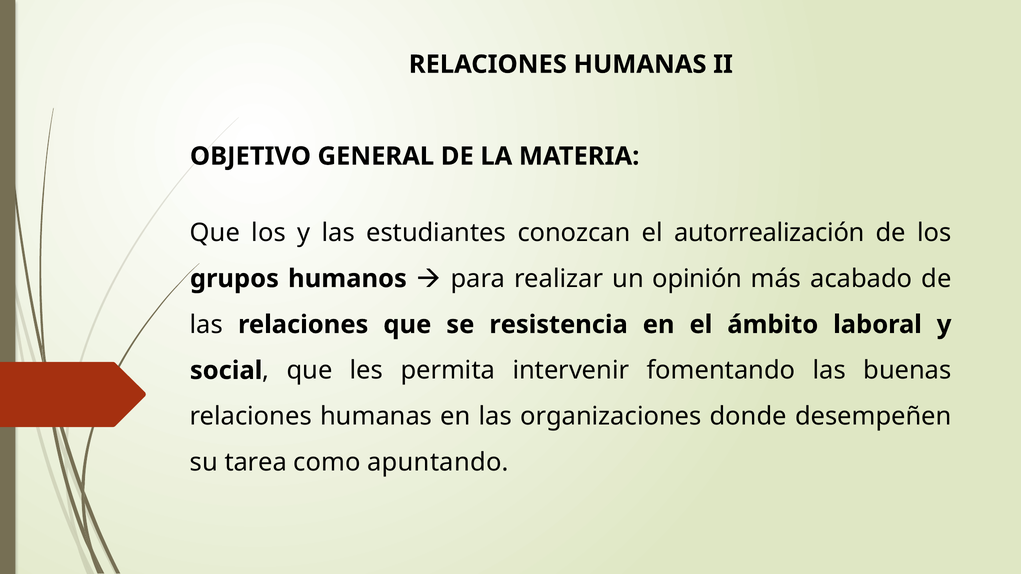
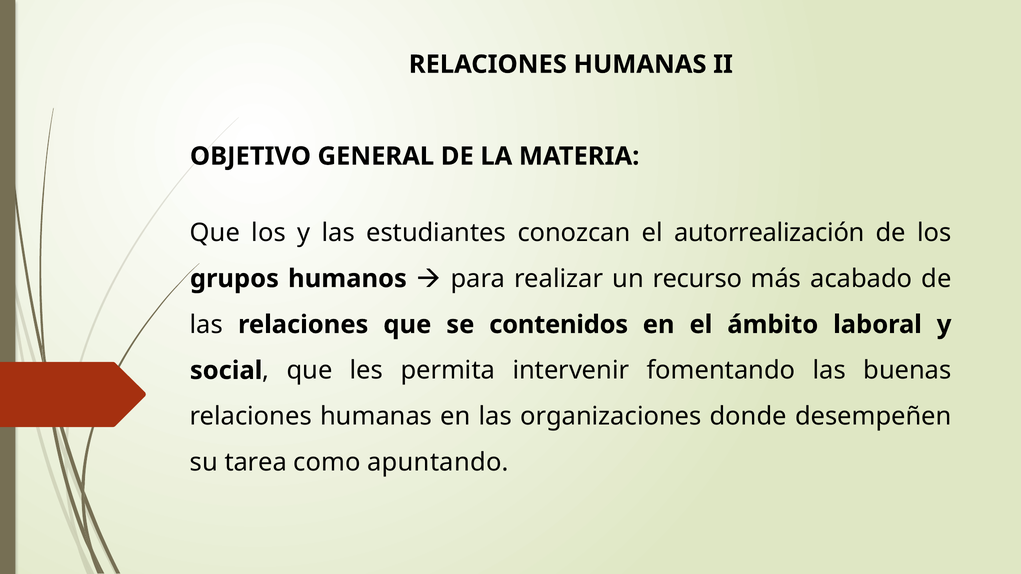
opinión: opinión -> recurso
resistencia: resistencia -> contenidos
